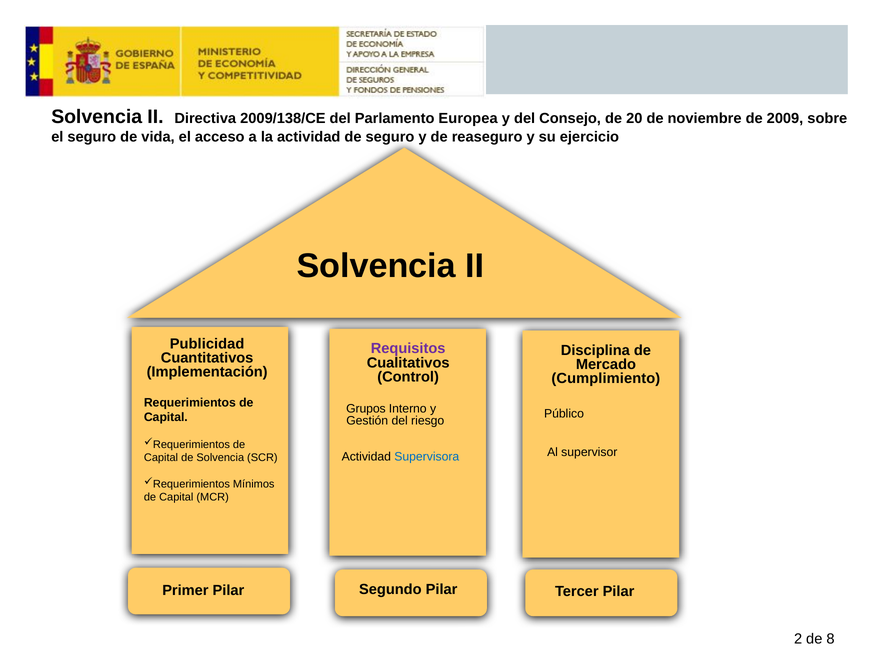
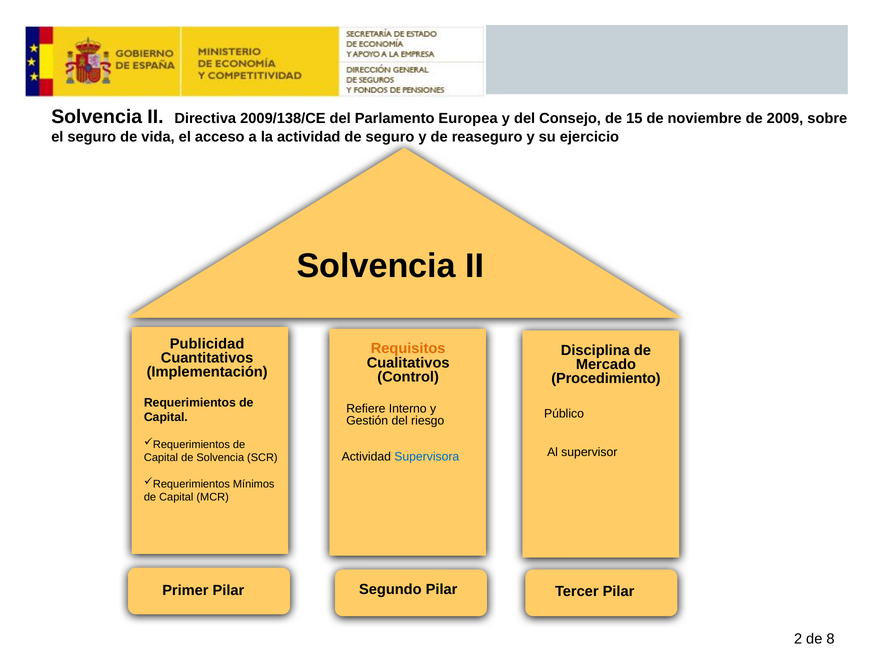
20: 20 -> 15
Requisitos colour: purple -> orange
Cumplimiento: Cumplimiento -> Procedimiento
Grupos: Grupos -> Refiere
